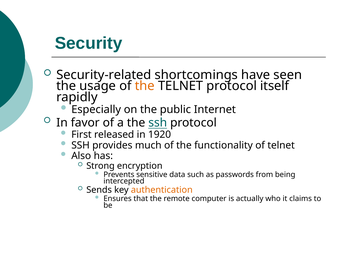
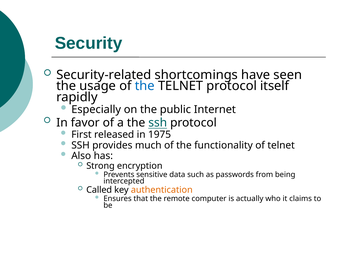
the at (145, 86) colour: orange -> blue
1920: 1920 -> 1975
Sends: Sends -> Called
